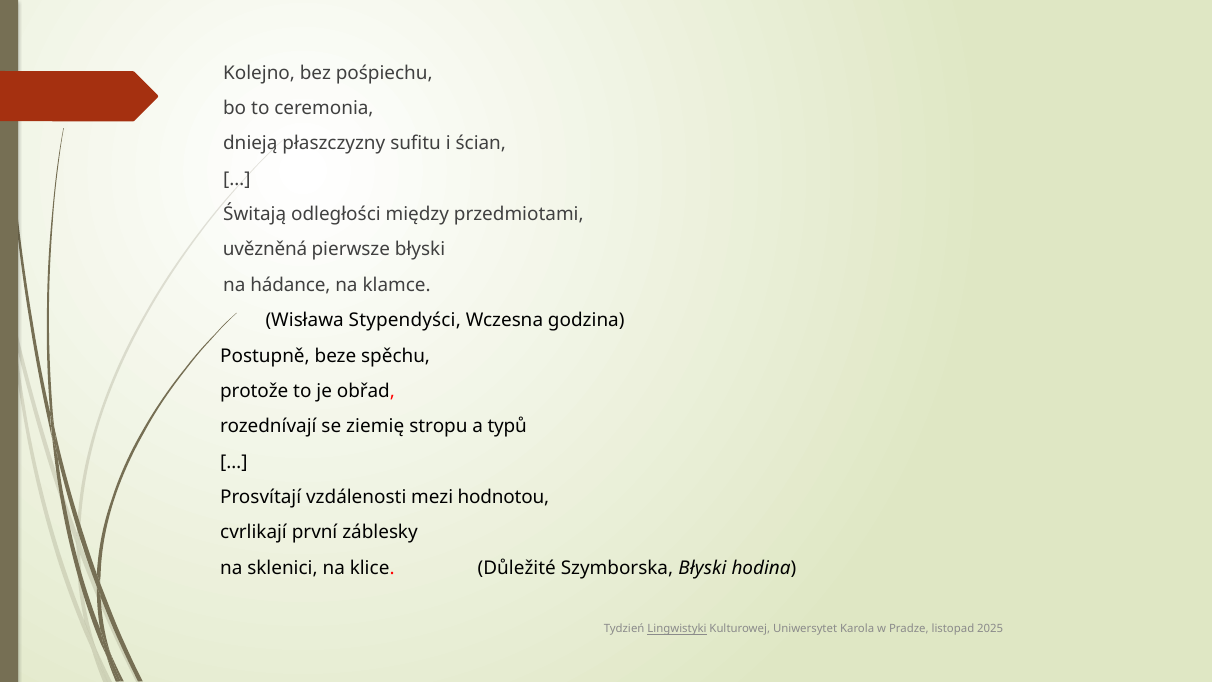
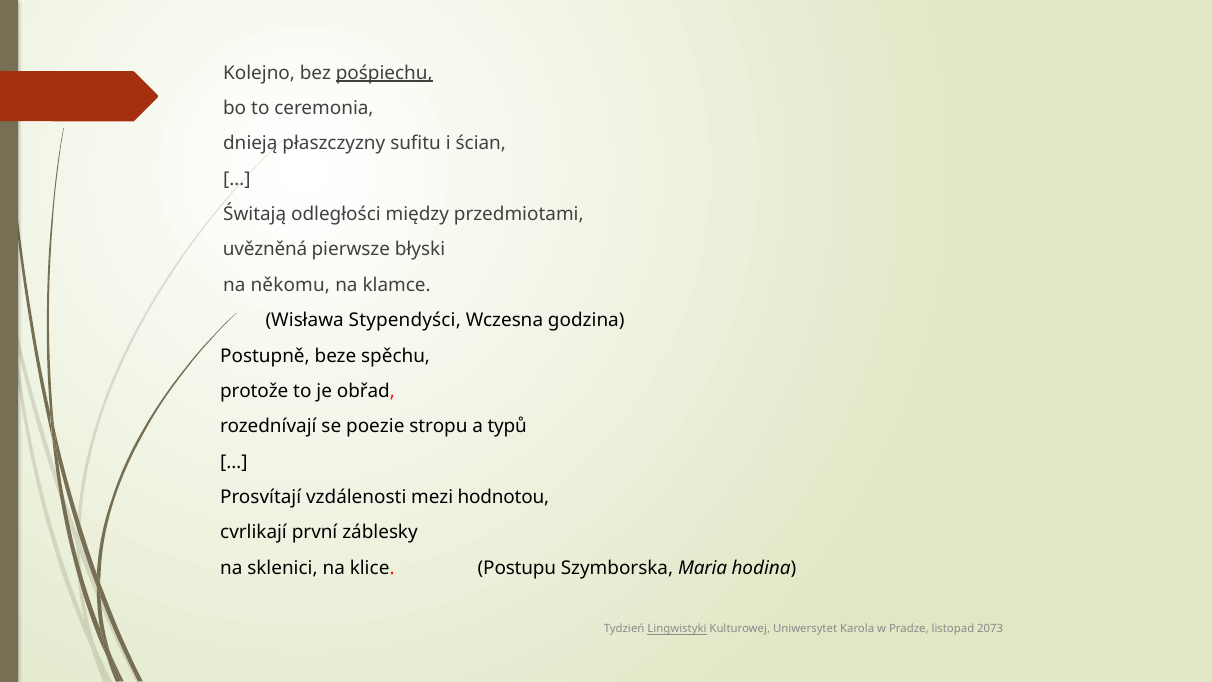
pośpiechu underline: none -> present
hádance: hádance -> někomu
ziemię: ziemię -> poezie
Důležité: Důležité -> Postupu
Szymborska Błyski: Błyski -> Maria
2025: 2025 -> 2073
